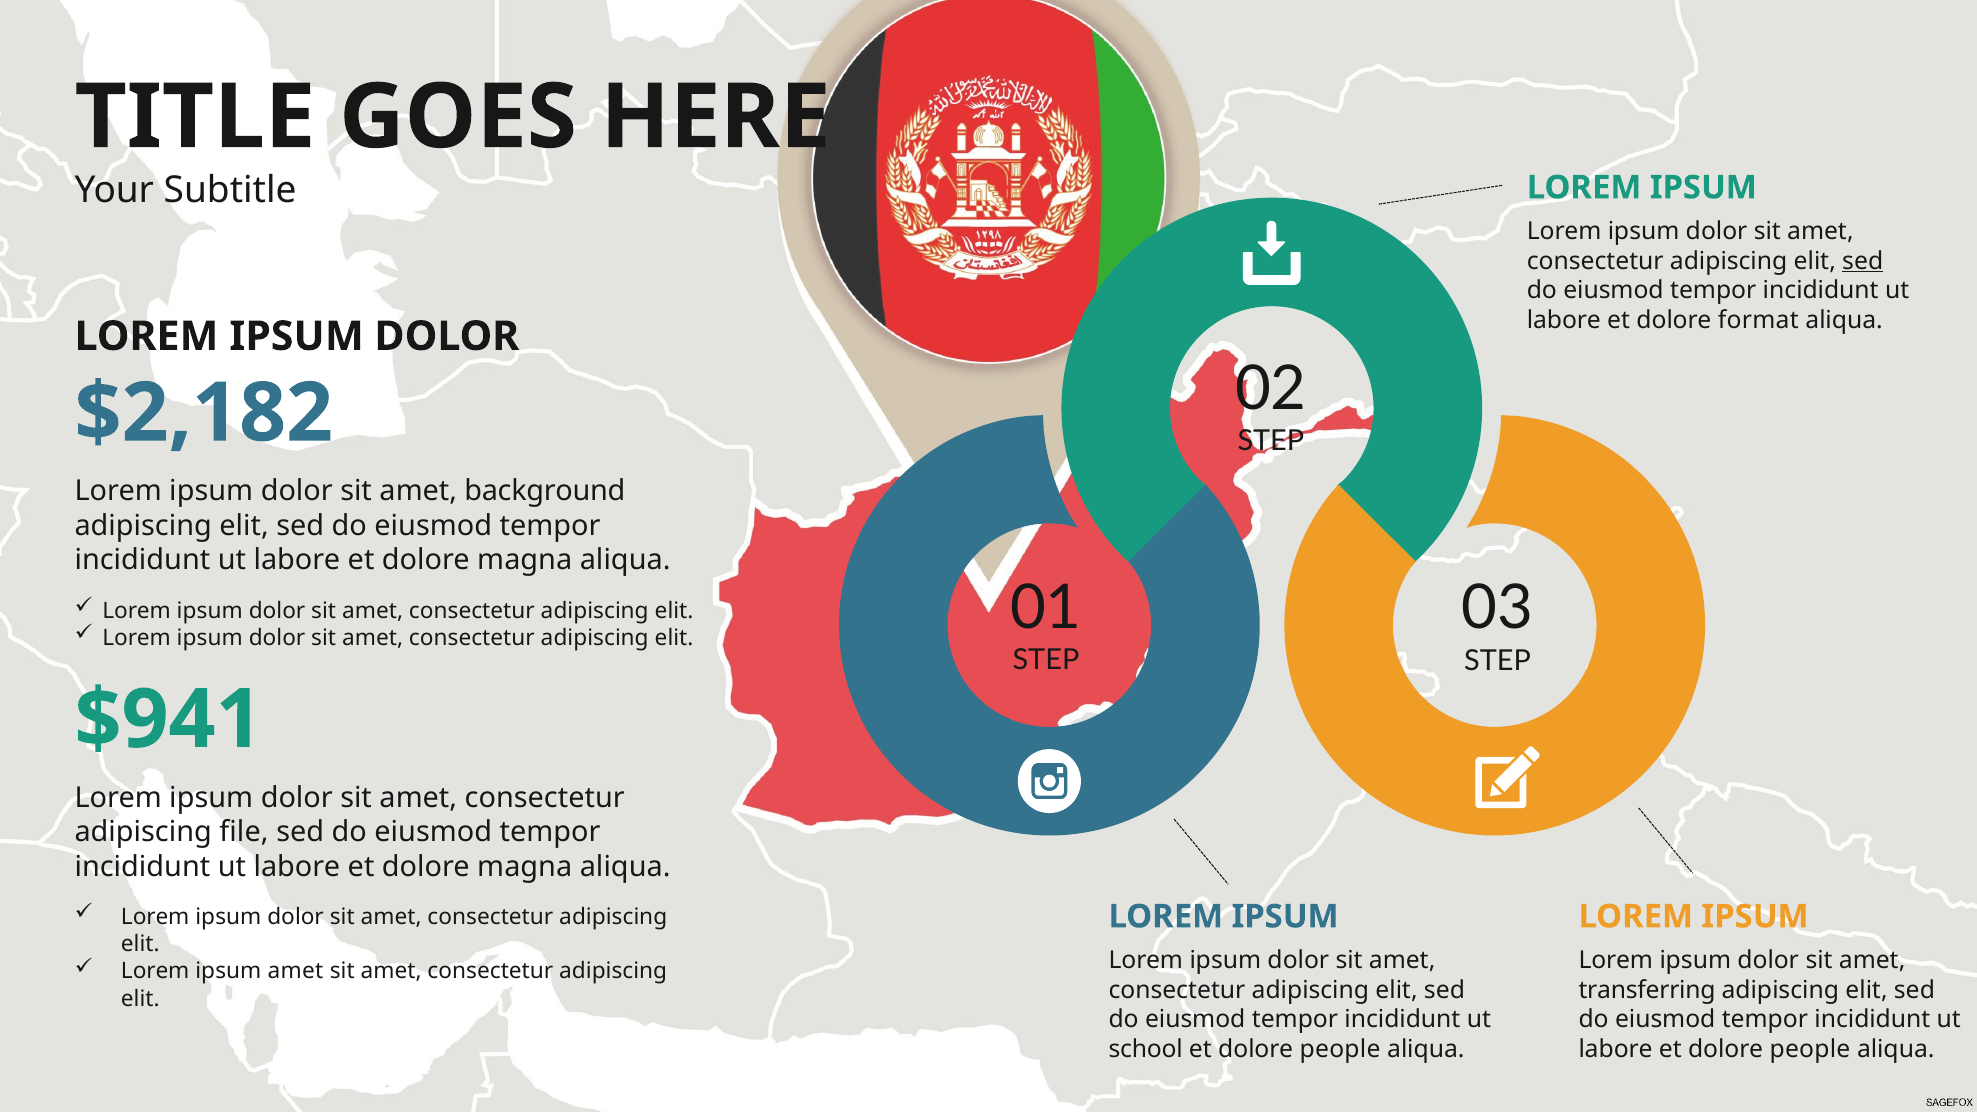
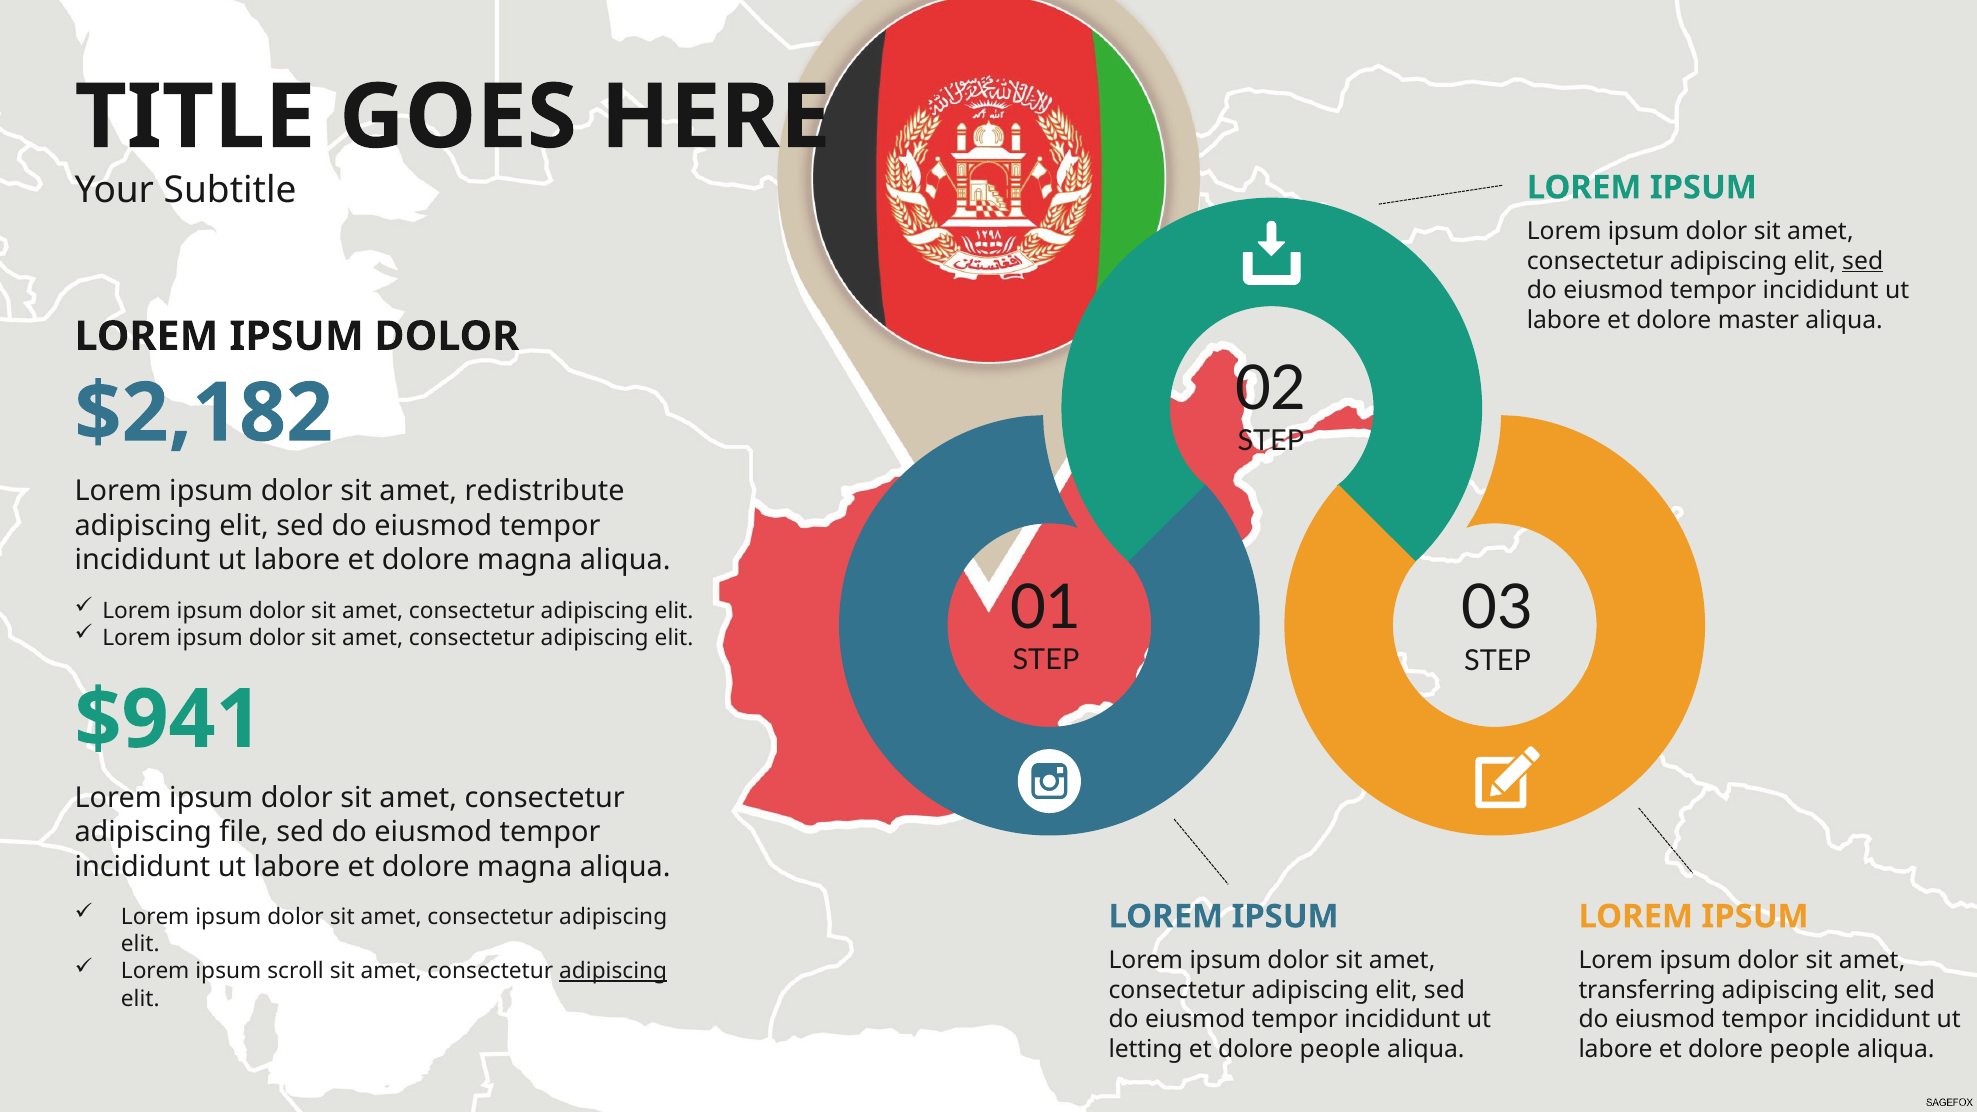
format: format -> master
background: background -> redistribute
ipsum amet: amet -> scroll
adipiscing at (613, 971) underline: none -> present
school: school -> letting
